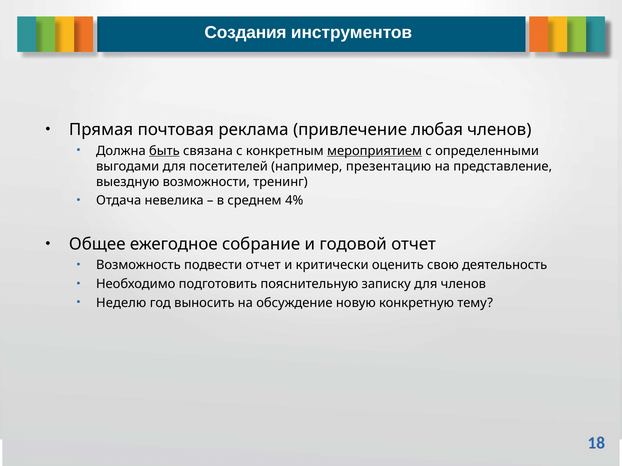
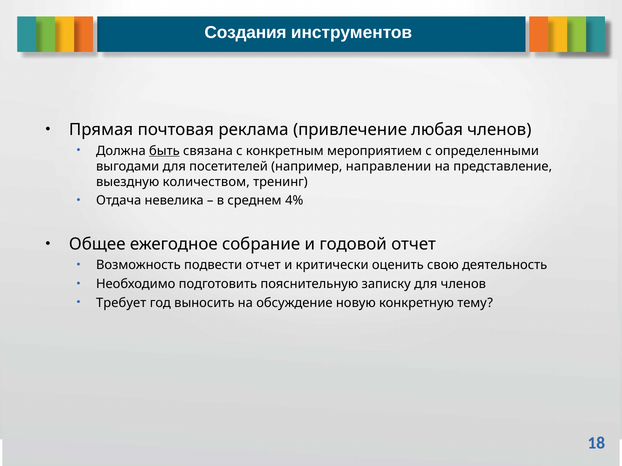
мероприятием underline: present -> none
презентацию: презентацию -> направлении
возможности: возможности -> количеством
Неделю: Неделю -> Требует
